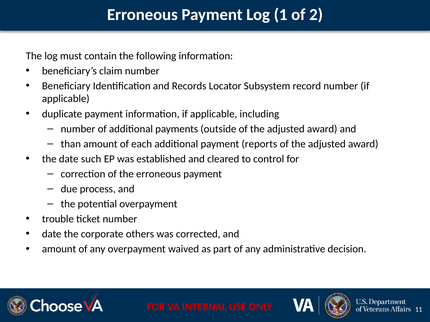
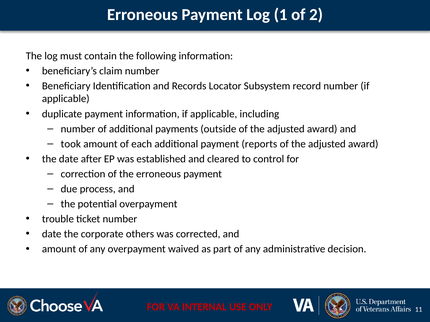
than: than -> took
such: such -> after
